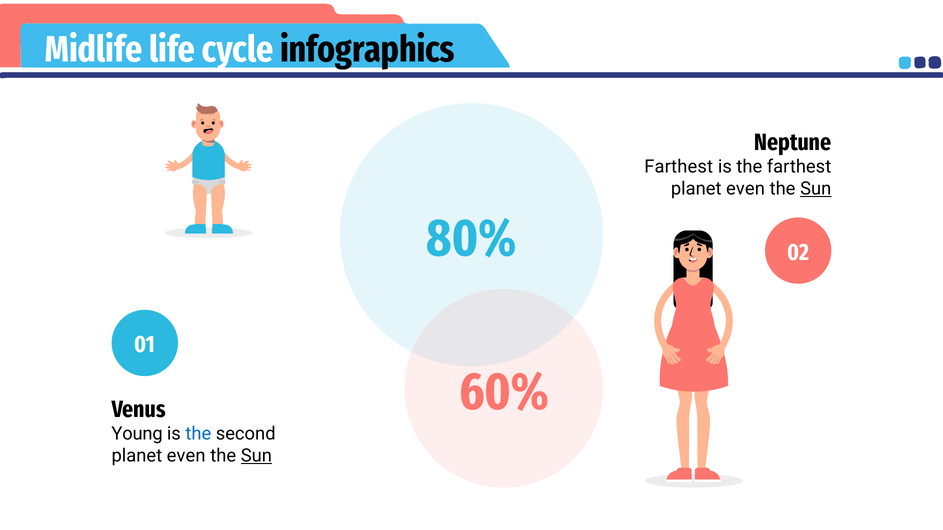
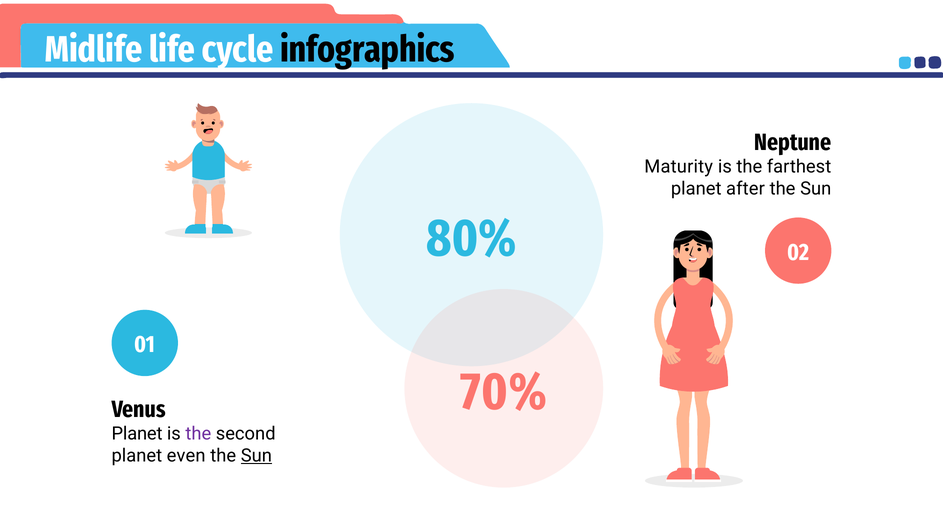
Farthest at (679, 167): Farthest -> Maturity
even at (745, 189): even -> after
Sun at (816, 189) underline: present -> none
60%: 60% -> 70%
Young at (137, 434): Young -> Planet
the at (198, 434) colour: blue -> purple
